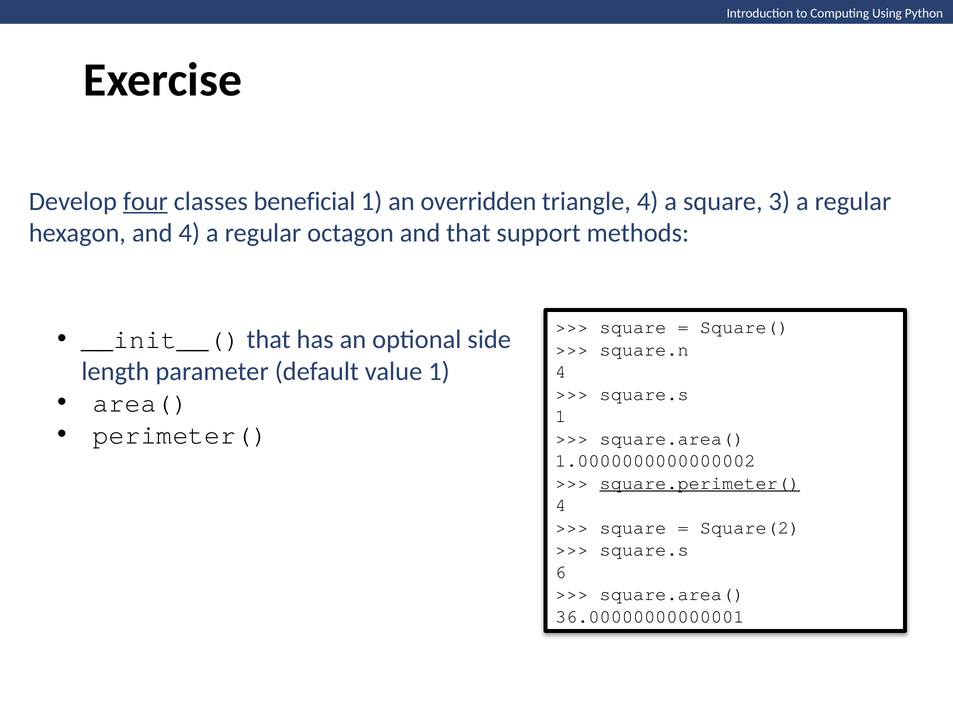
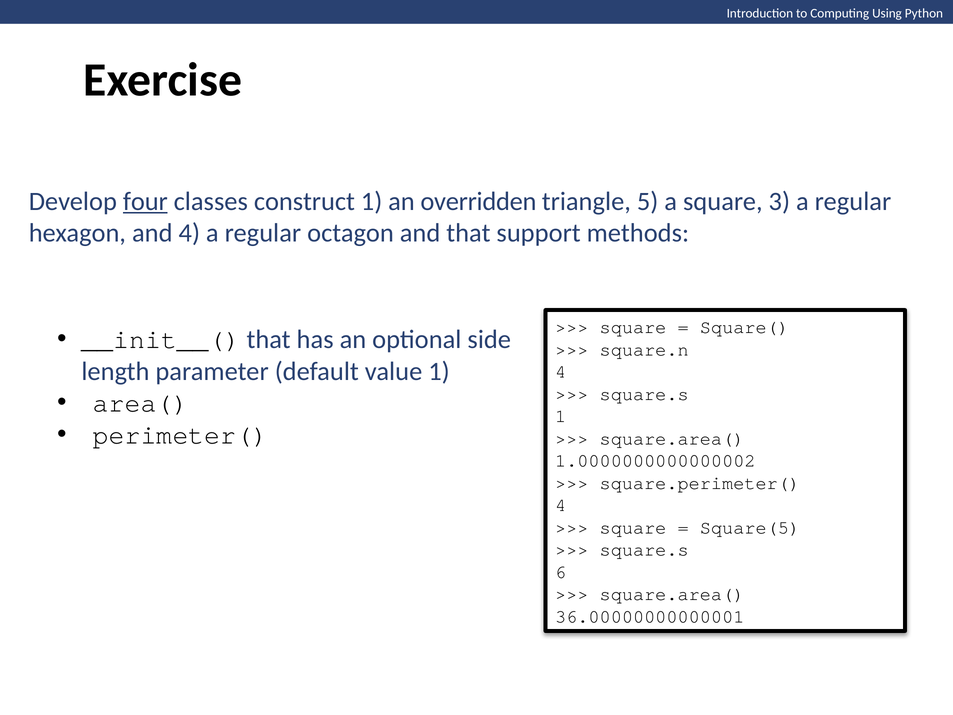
beneficial: beneficial -> construct
triangle 4: 4 -> 5
square.perimeter( underline: present -> none
Square(2: Square(2 -> Square(5
